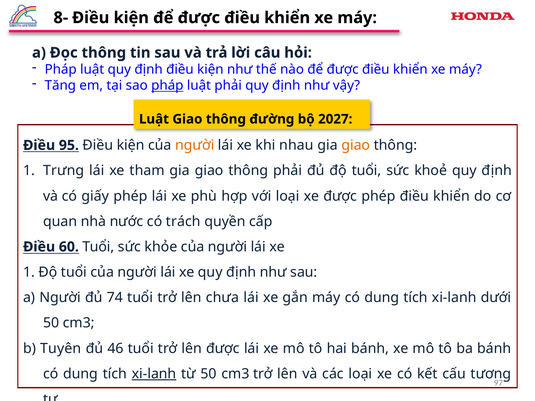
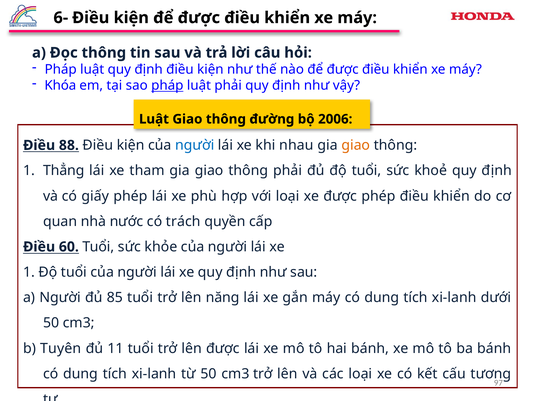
8-: 8- -> 6-
Tăng: Tăng -> Khóa
2027: 2027 -> 2006
95: 95 -> 88
người at (195, 145) colour: orange -> blue
Trưng: Trưng -> Thẳng
74: 74 -> 85
chưa: chưa -> năng
46: 46 -> 11
xi-lanh at (154, 374) underline: present -> none
